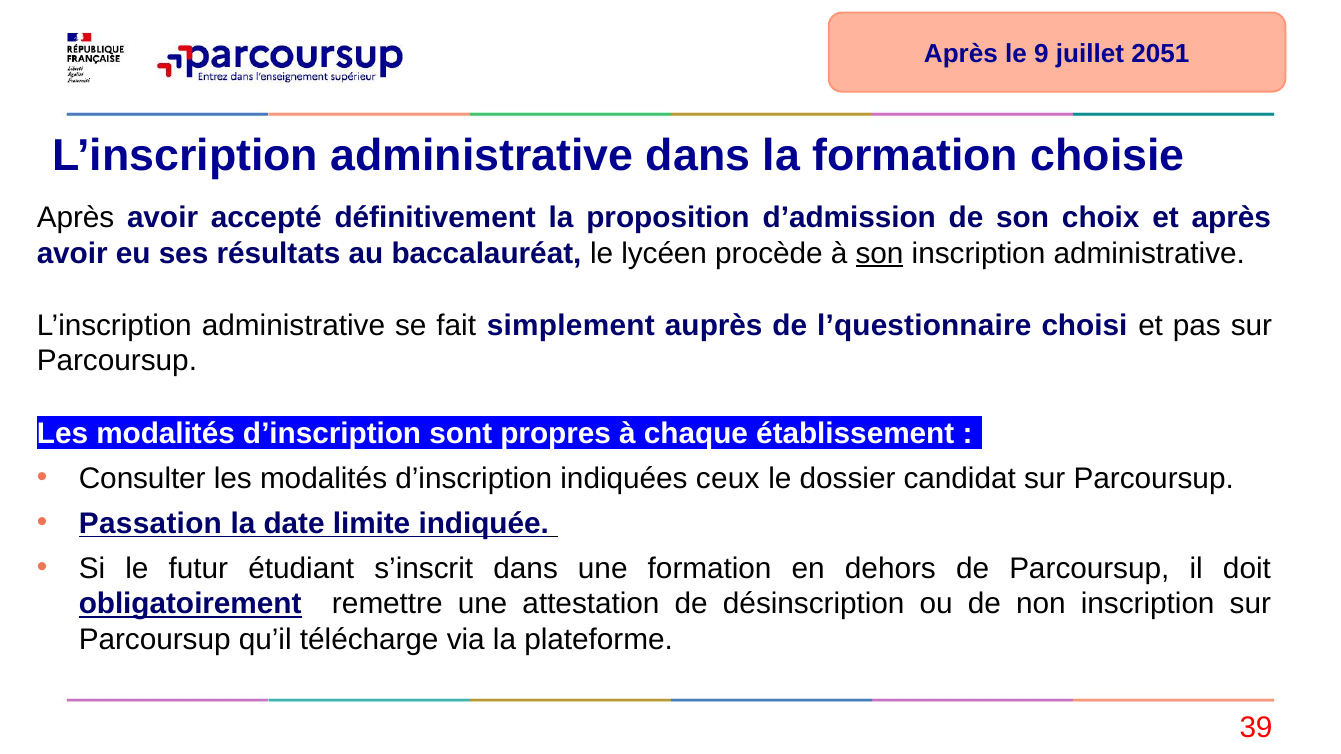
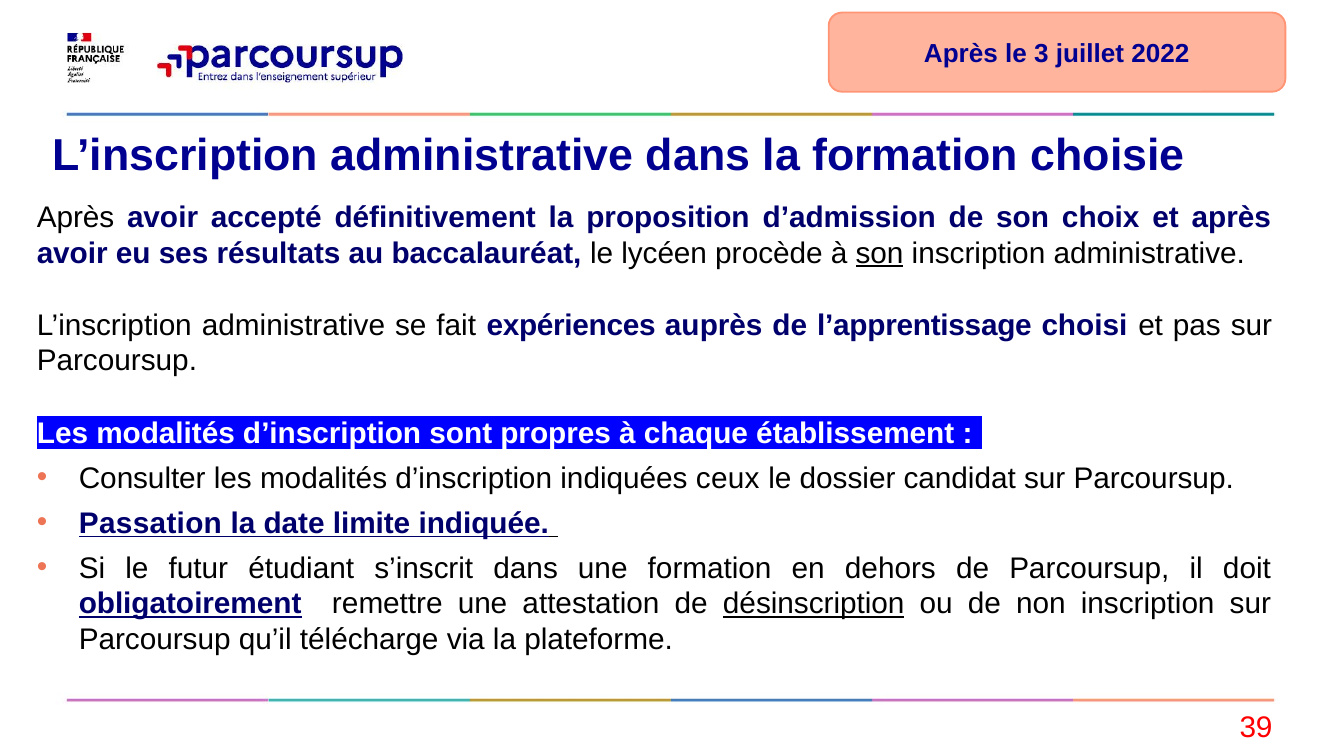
9: 9 -> 3
2051: 2051 -> 2022
simplement: simplement -> expériences
l’questionnaire: l’questionnaire -> l’apprentissage
désinscription underline: none -> present
